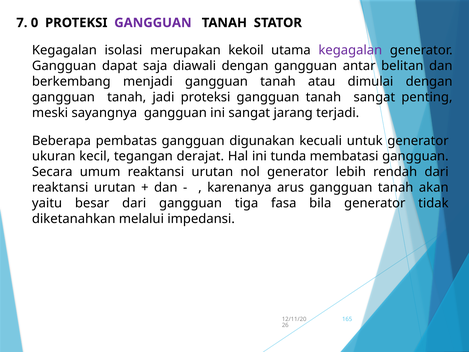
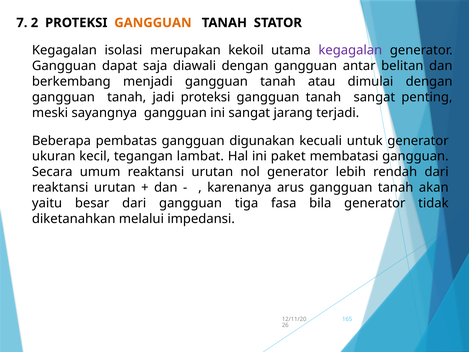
0: 0 -> 2
GANGGUAN at (153, 23) colour: purple -> orange
derajat: derajat -> lambat
tunda: tunda -> paket
